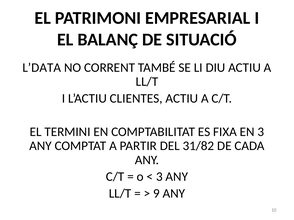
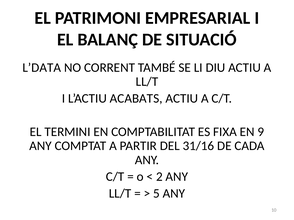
CLIENTES: CLIENTES -> ACABATS
EN 3: 3 -> 9
31/82: 31/82 -> 31/16
3 at (159, 177): 3 -> 2
9: 9 -> 5
